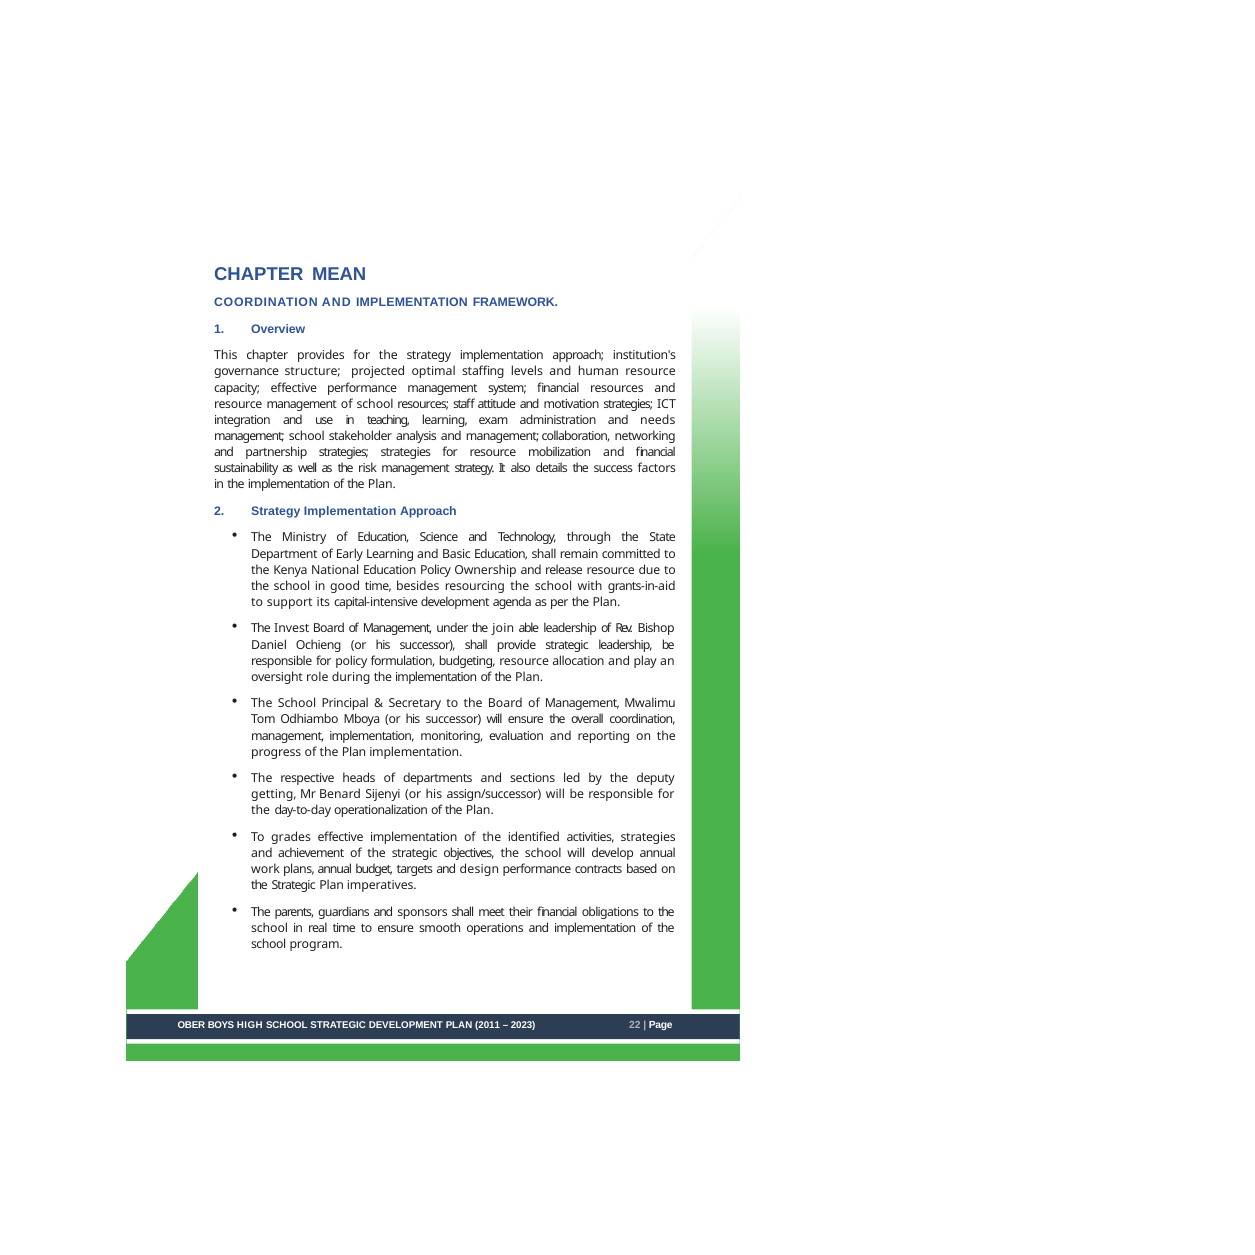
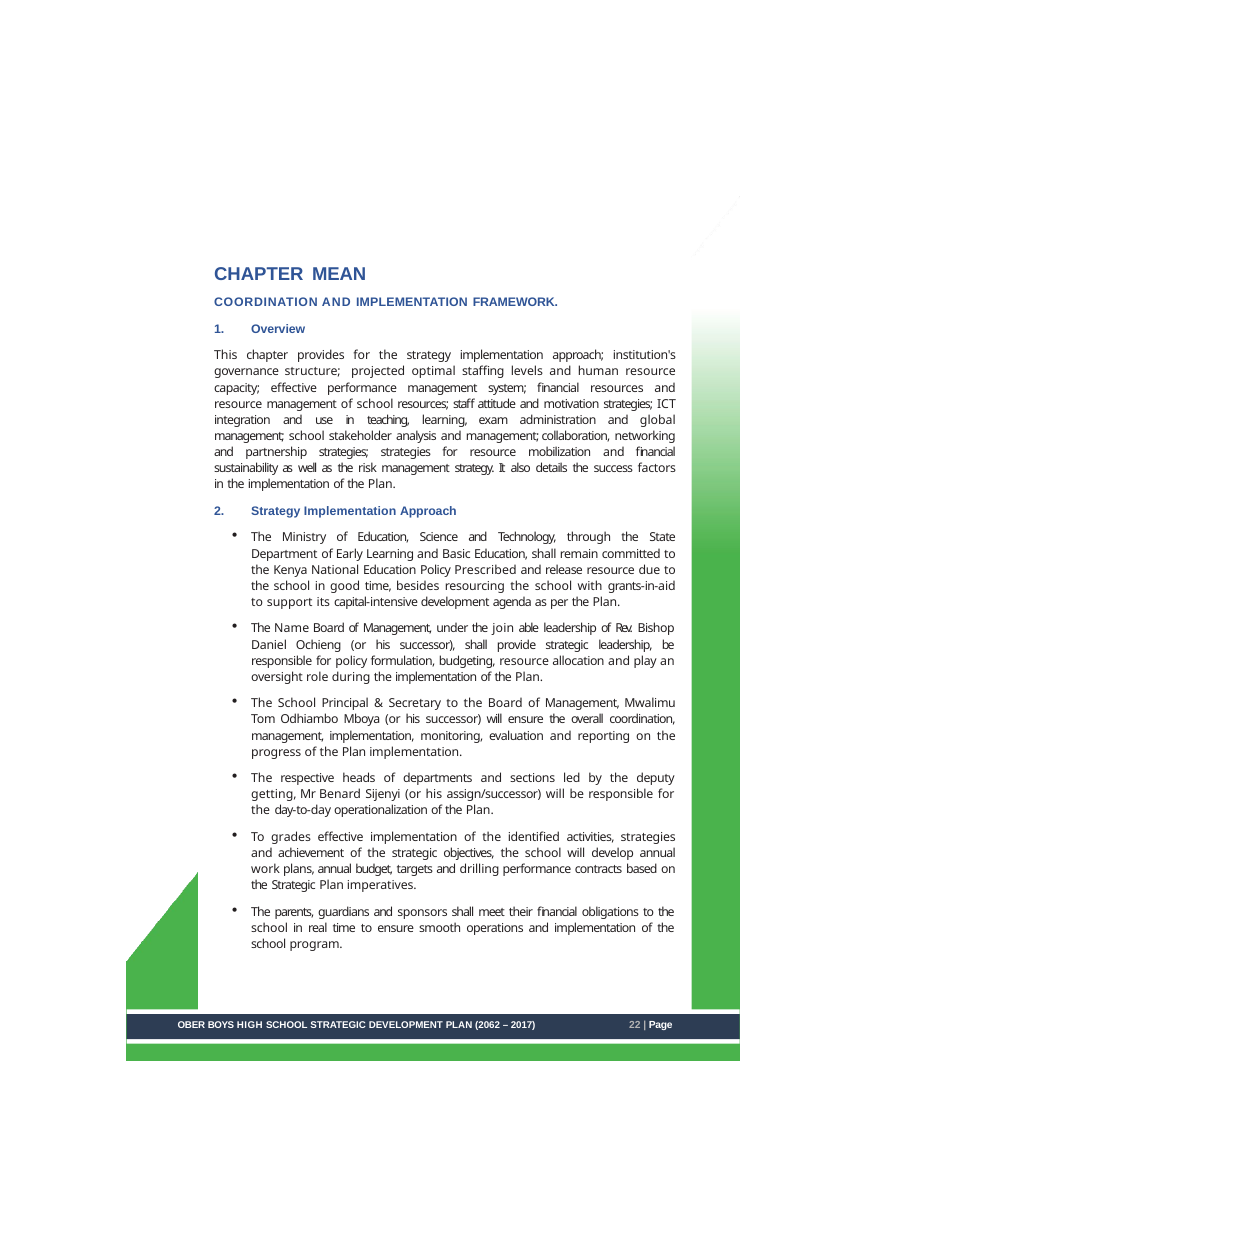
needs: needs -> global
Ownership: Ownership -> Prescribed
Invest: Invest -> Name
design: design -> drilling
2011: 2011 -> 2062
2023: 2023 -> 2017
